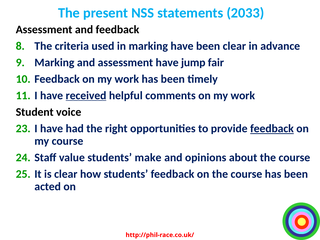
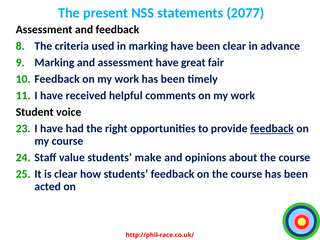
2033: 2033 -> 2077
jump: jump -> great
received underline: present -> none
